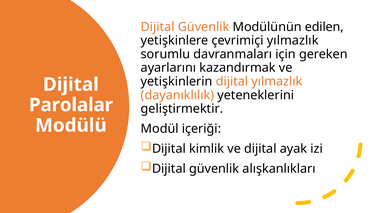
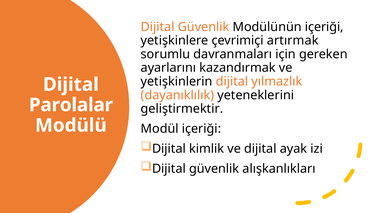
Modülünün edilen: edilen -> içeriği
çevrimiçi yılmazlık: yılmazlık -> artırmak
